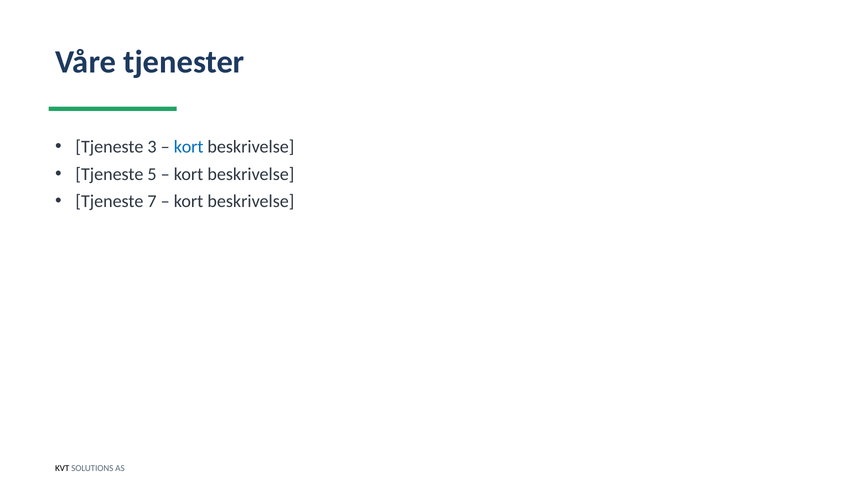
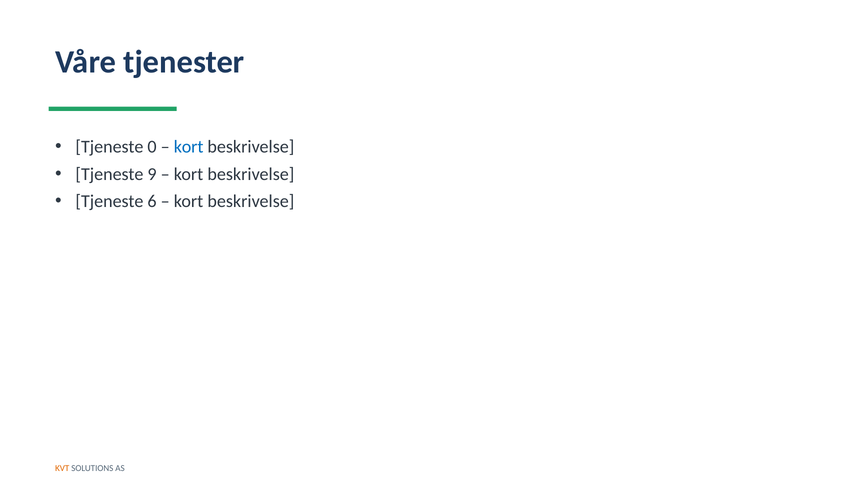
3: 3 -> 0
5: 5 -> 9
7: 7 -> 6
KVT colour: black -> orange
